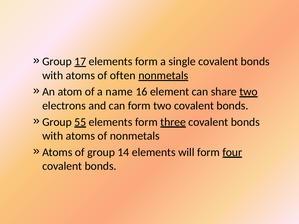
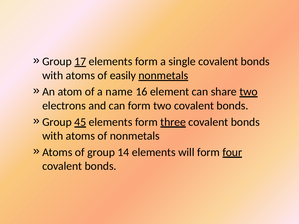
often: often -> easily
55: 55 -> 45
